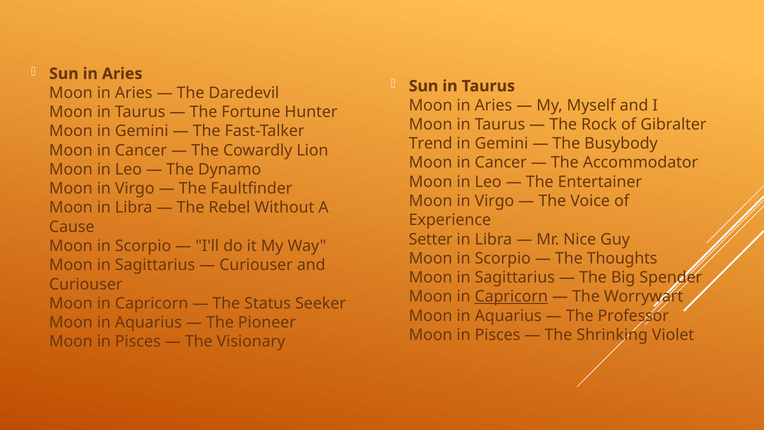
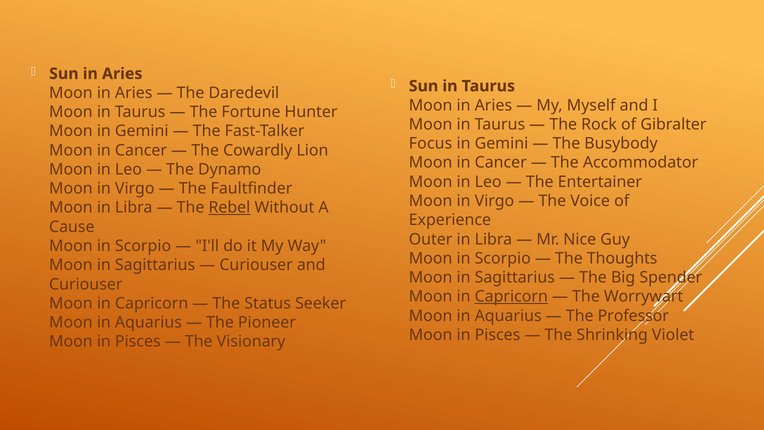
Trend: Trend -> Focus
Rebel underline: none -> present
Setter: Setter -> Outer
